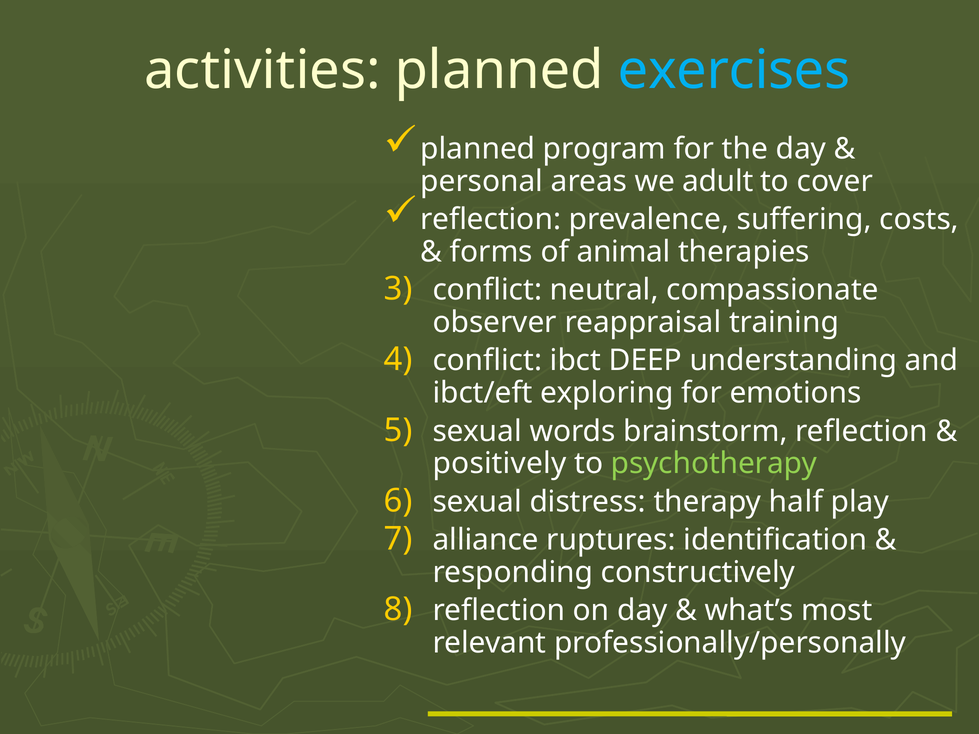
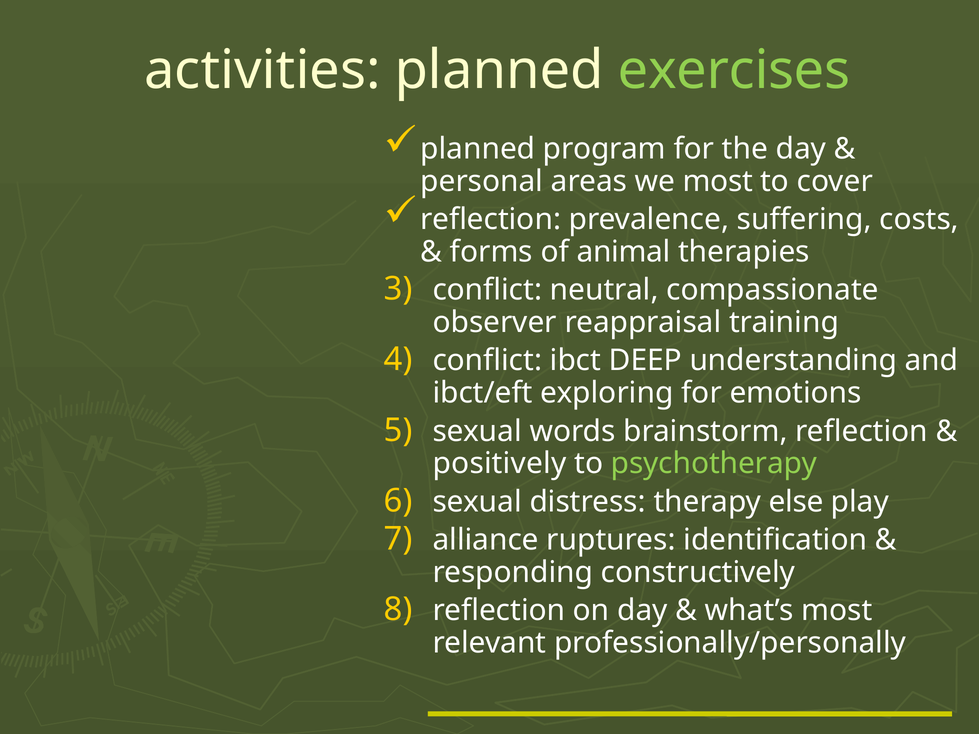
exercises colour: light blue -> light green
we adult: adult -> most
half: half -> else
